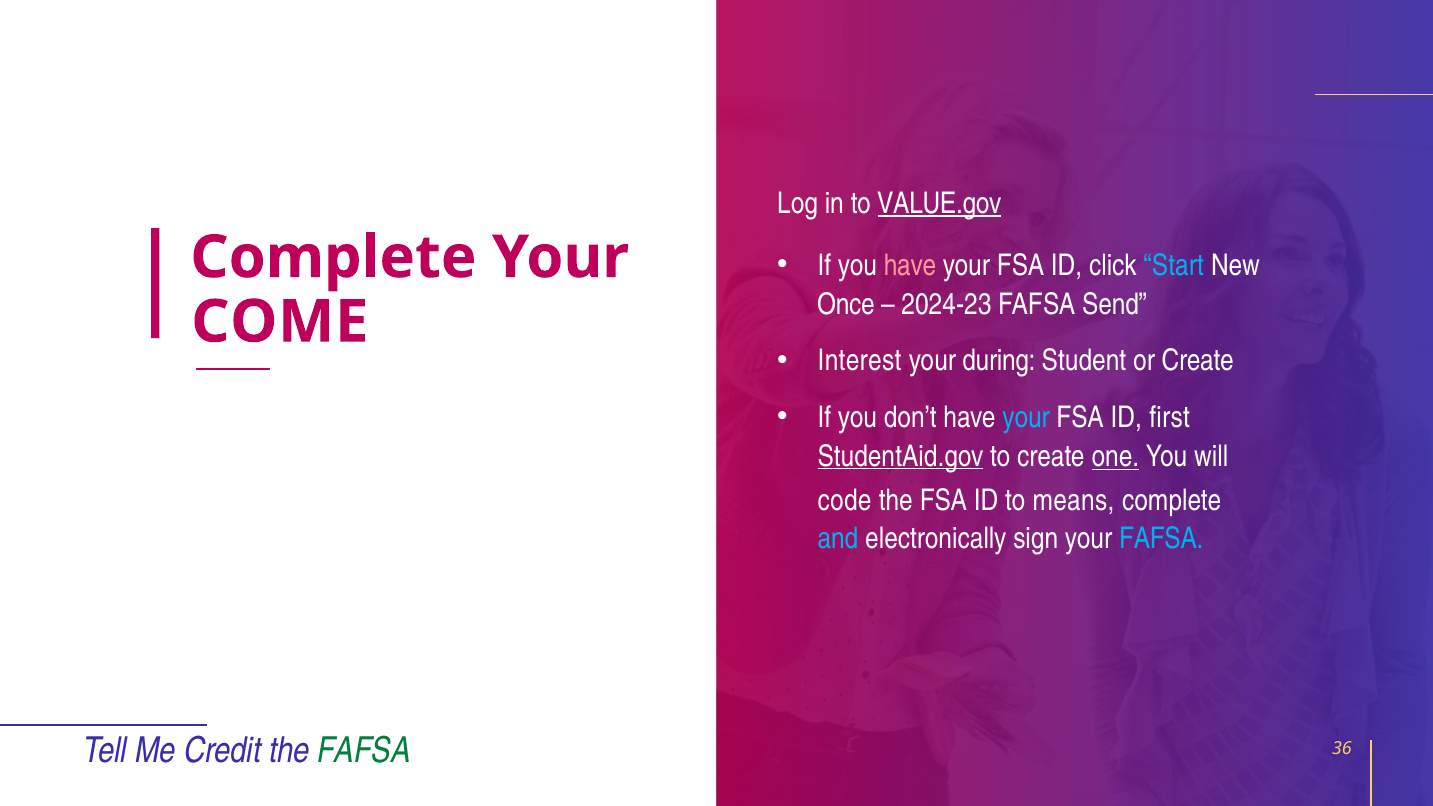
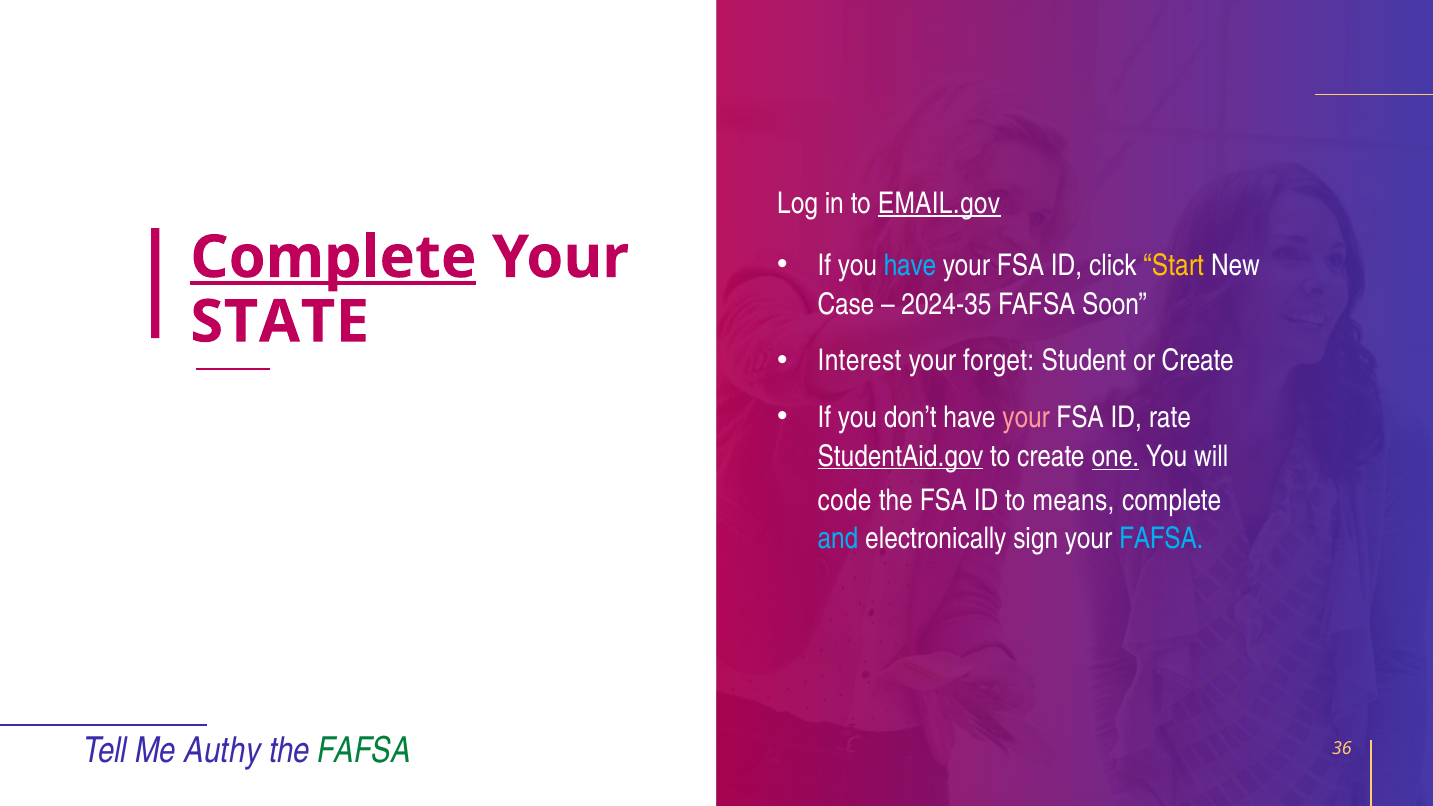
VALUE.gov: VALUE.gov -> EMAIL.gov
Complete at (333, 257) underline: none -> present
have at (910, 266) colour: pink -> light blue
Start colour: light blue -> yellow
Once: Once -> Case
2024-23: 2024-23 -> 2024-35
Send: Send -> Soon
COME: COME -> STATE
during: during -> forget
your at (1026, 418) colour: light blue -> pink
first: first -> rate
Credit: Credit -> Authy
